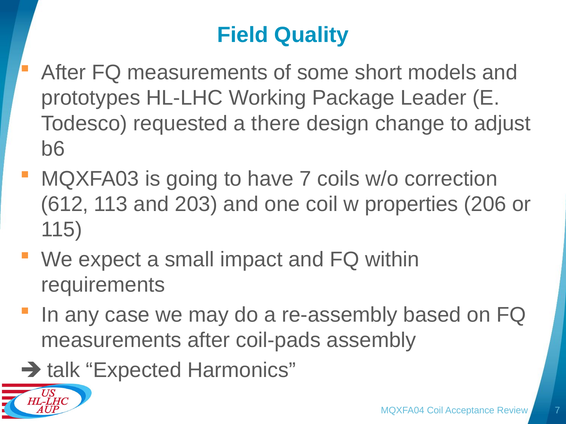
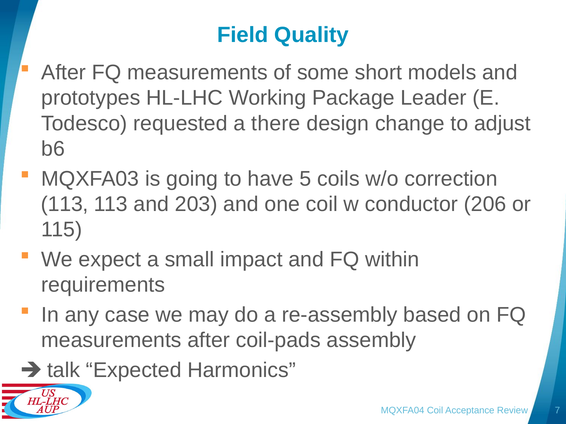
have 7: 7 -> 5
612 at (65, 204): 612 -> 113
properties: properties -> conductor
